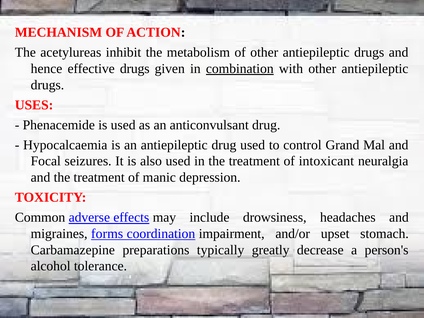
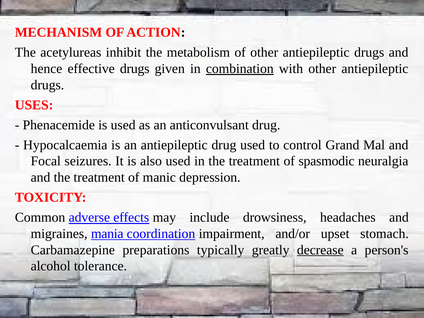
intoxicant: intoxicant -> spasmodic
forms: forms -> mania
decrease underline: none -> present
